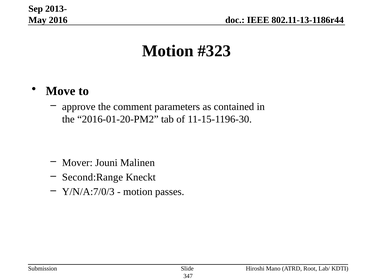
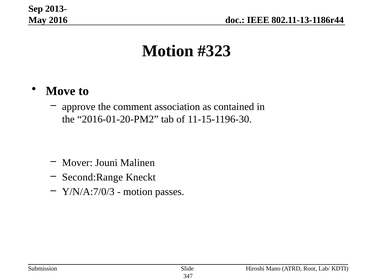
parameters: parameters -> association
